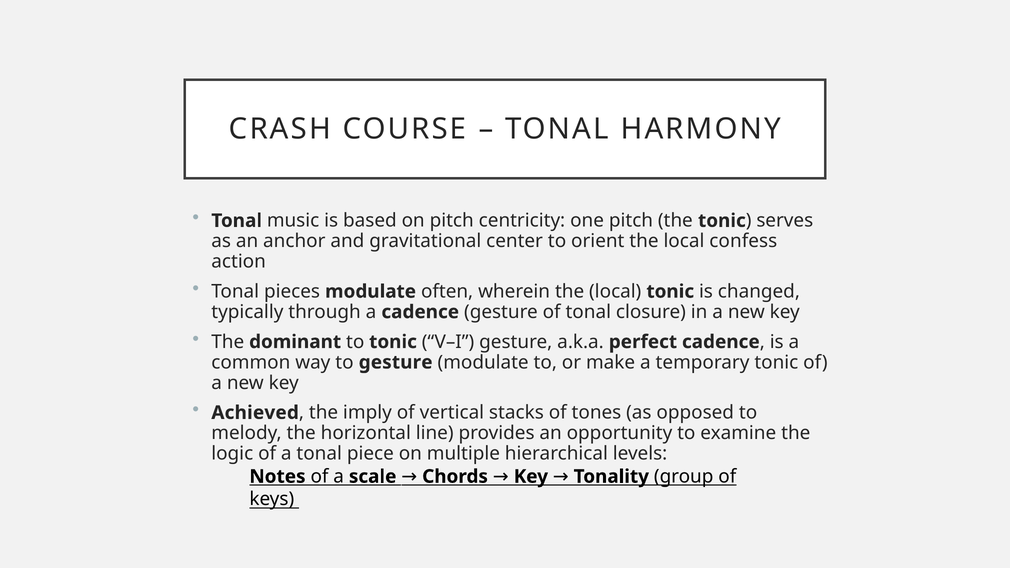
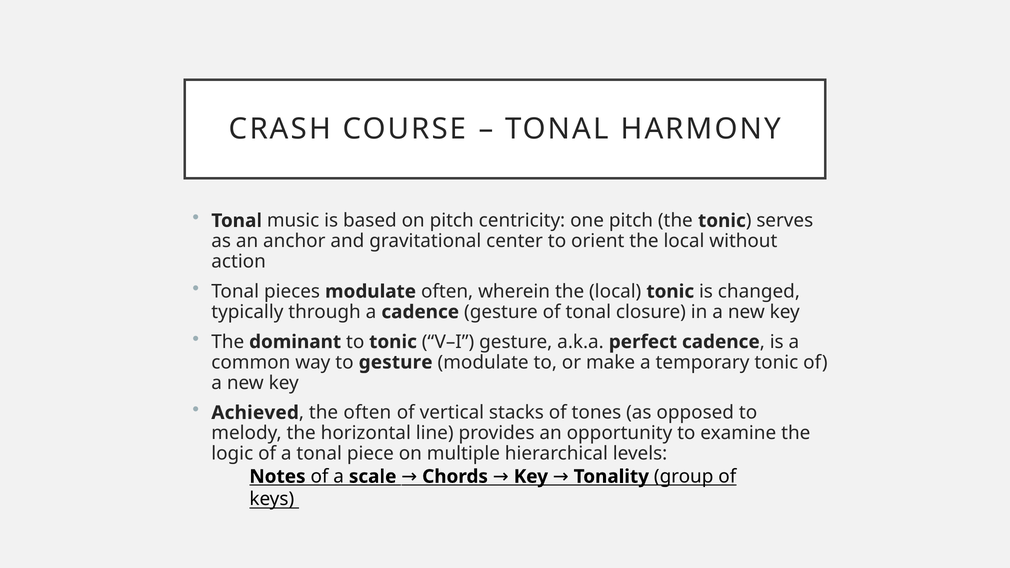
confess: confess -> without
the imply: imply -> often
